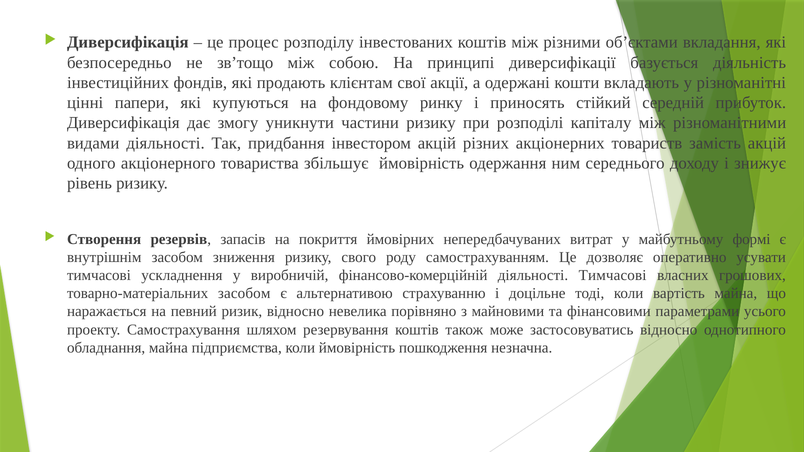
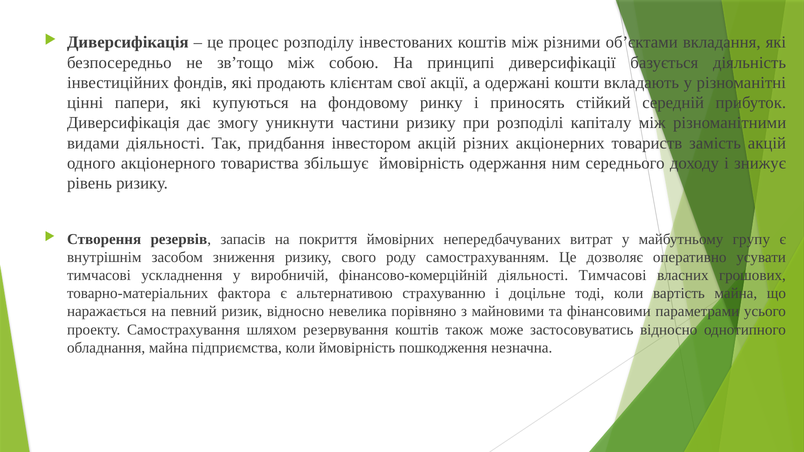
формі: формі -> групу
товарно-матеріальних засобом: засобом -> фактора
